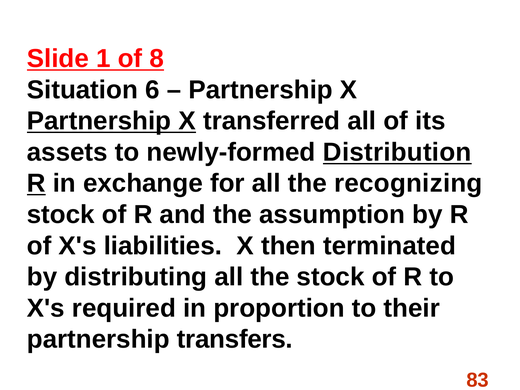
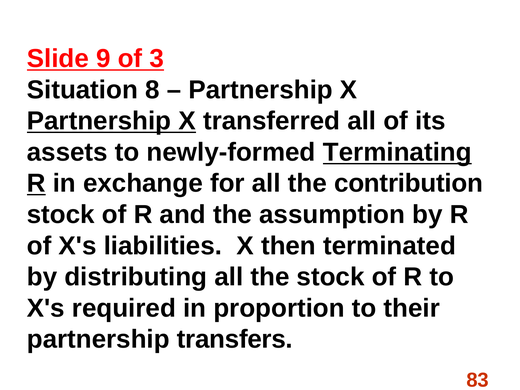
1: 1 -> 9
8: 8 -> 3
6: 6 -> 8
Distribution: Distribution -> Terminating
recognizing: recognizing -> contribution
